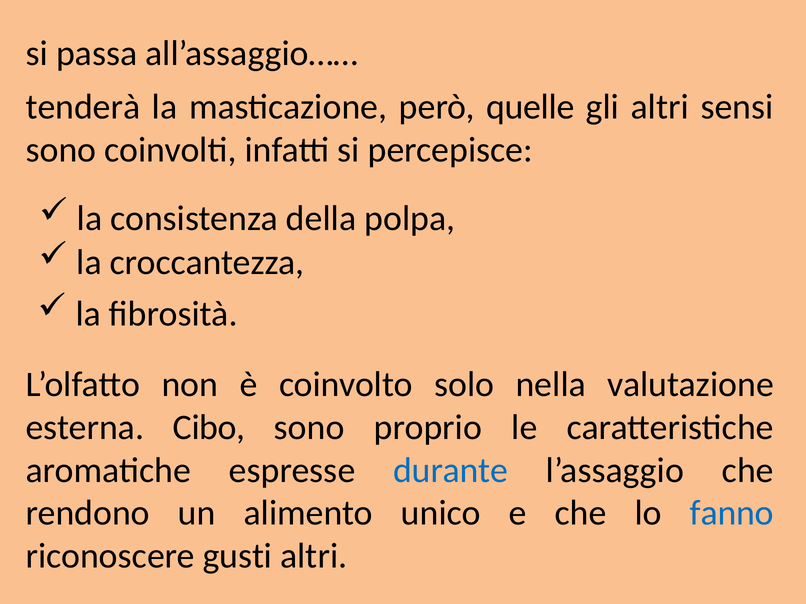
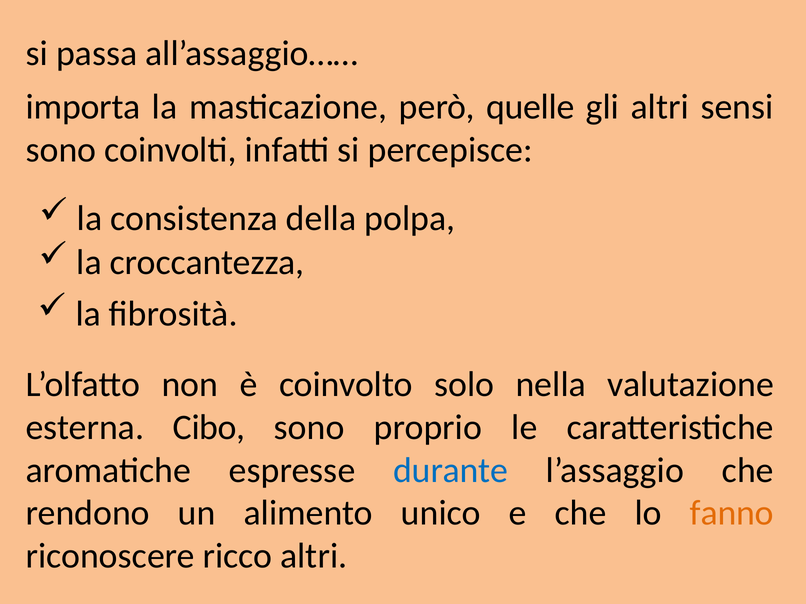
tenderà: tenderà -> importa
fanno colour: blue -> orange
gusti: gusti -> ricco
